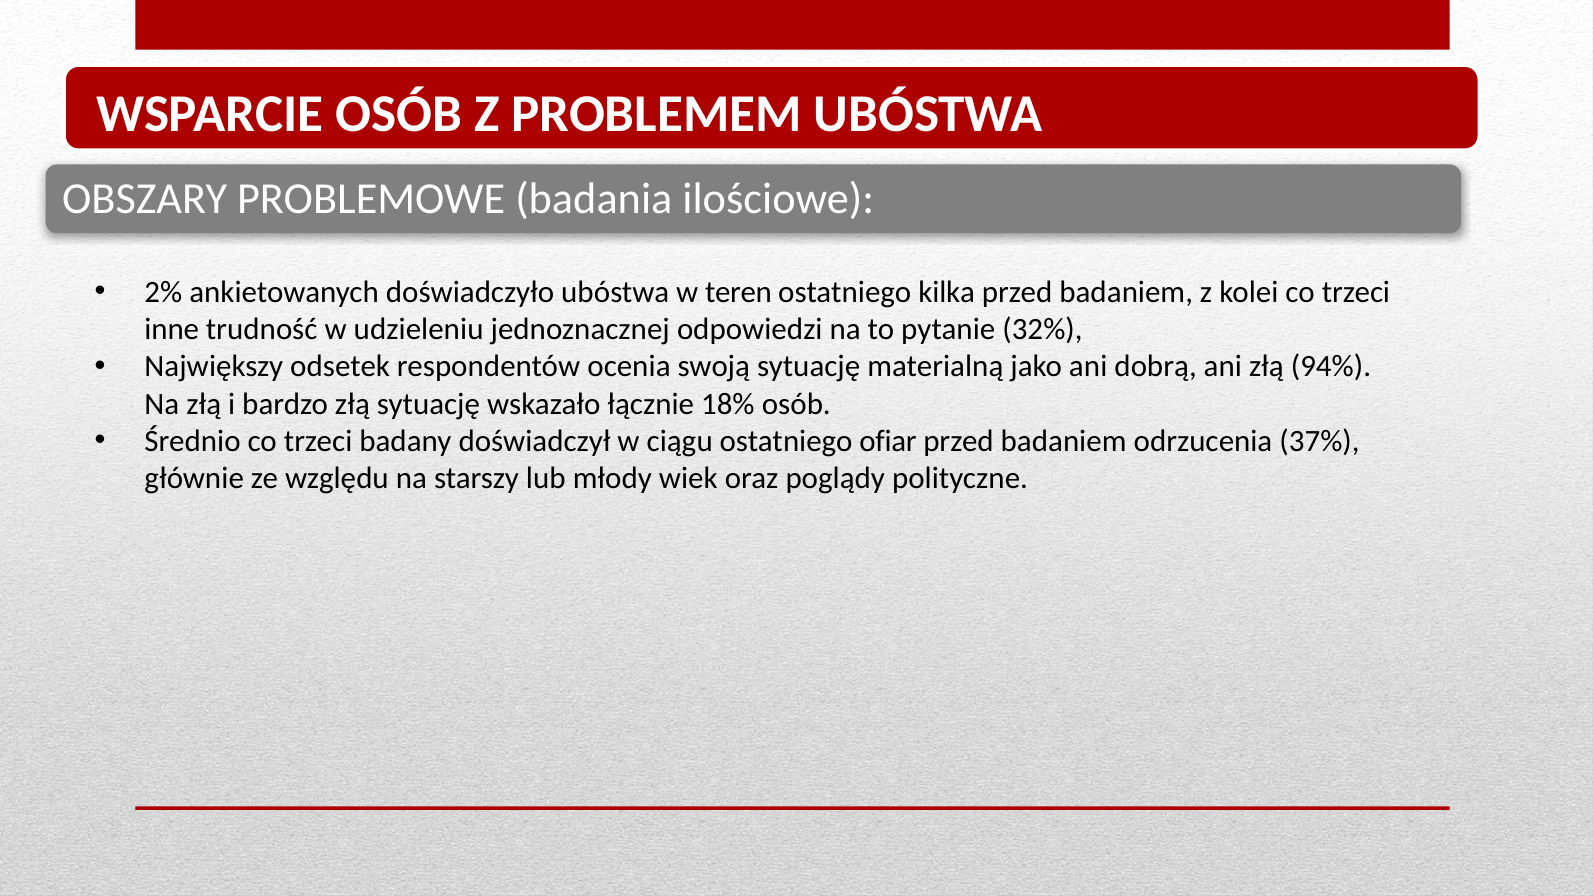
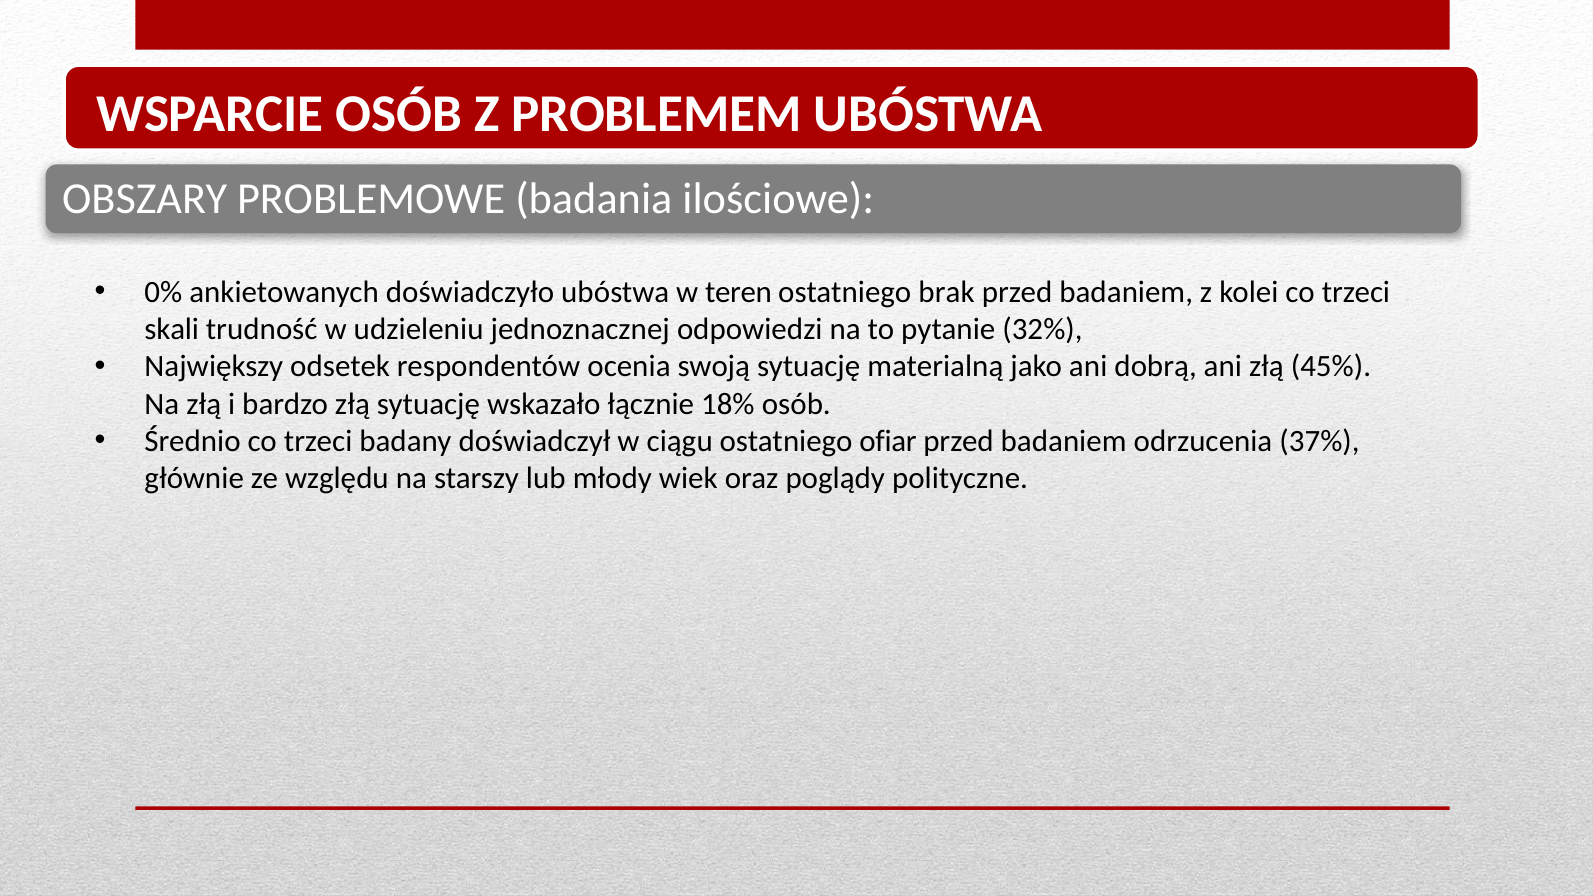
2%: 2% -> 0%
kilka: kilka -> brak
inne: inne -> skali
94%: 94% -> 45%
